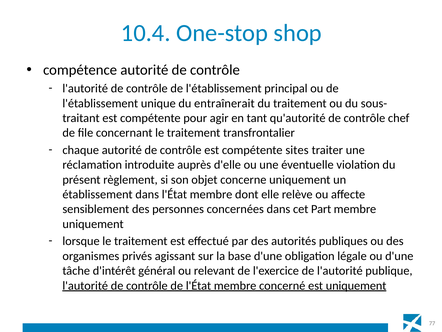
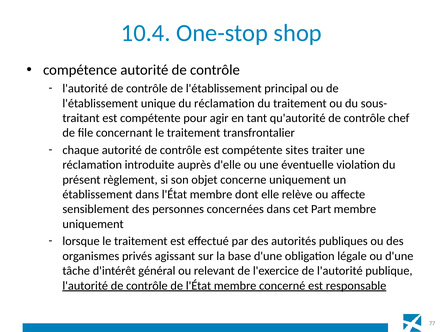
du entraînerait: entraînerait -> réclamation
est uniquement: uniquement -> responsable
